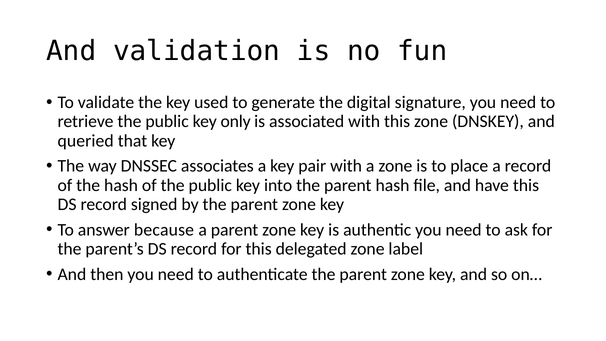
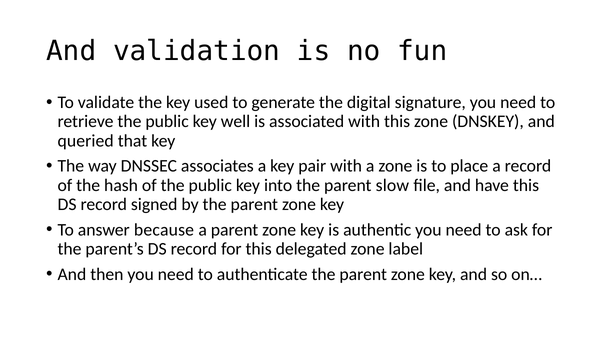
only: only -> well
parent hash: hash -> slow
